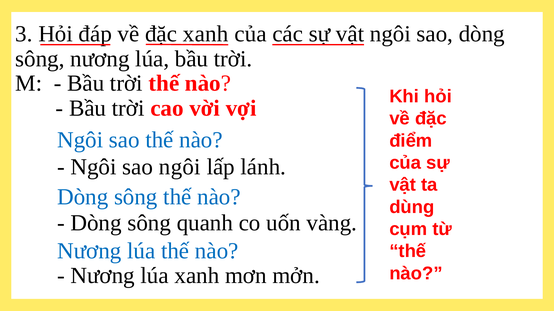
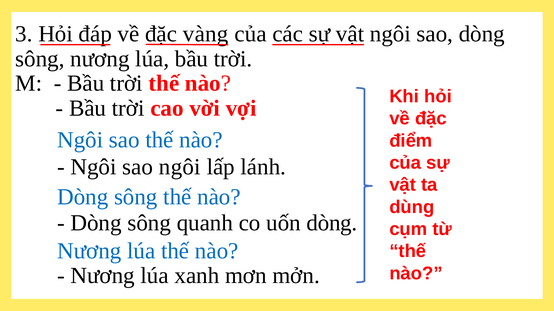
đặc xanh: xanh -> vàng
uốn vàng: vàng -> dòng
